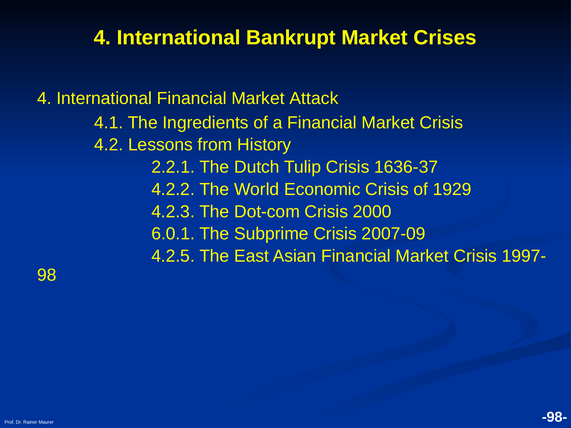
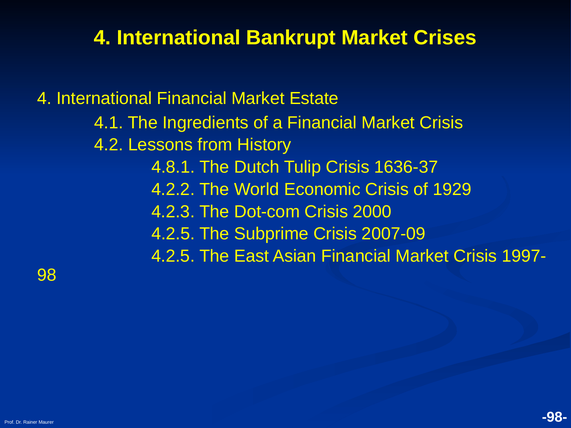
Attack: Attack -> Estate
2.2.1: 2.2.1 -> 4.8.1
6.0.1 at (173, 234): 6.0.1 -> 4.2.5
